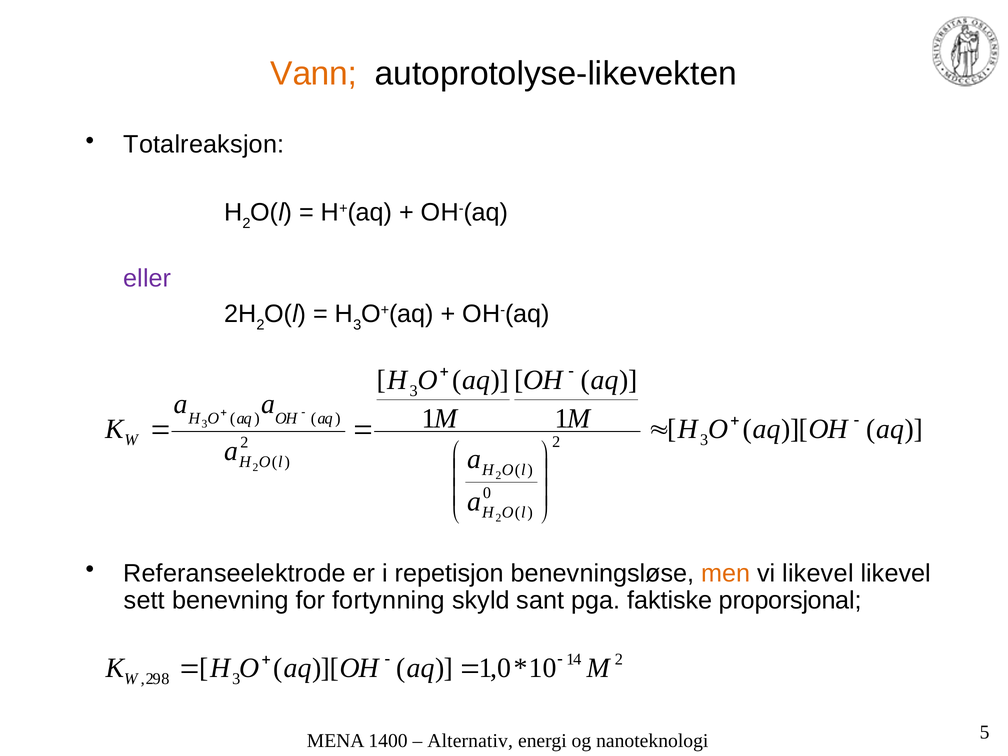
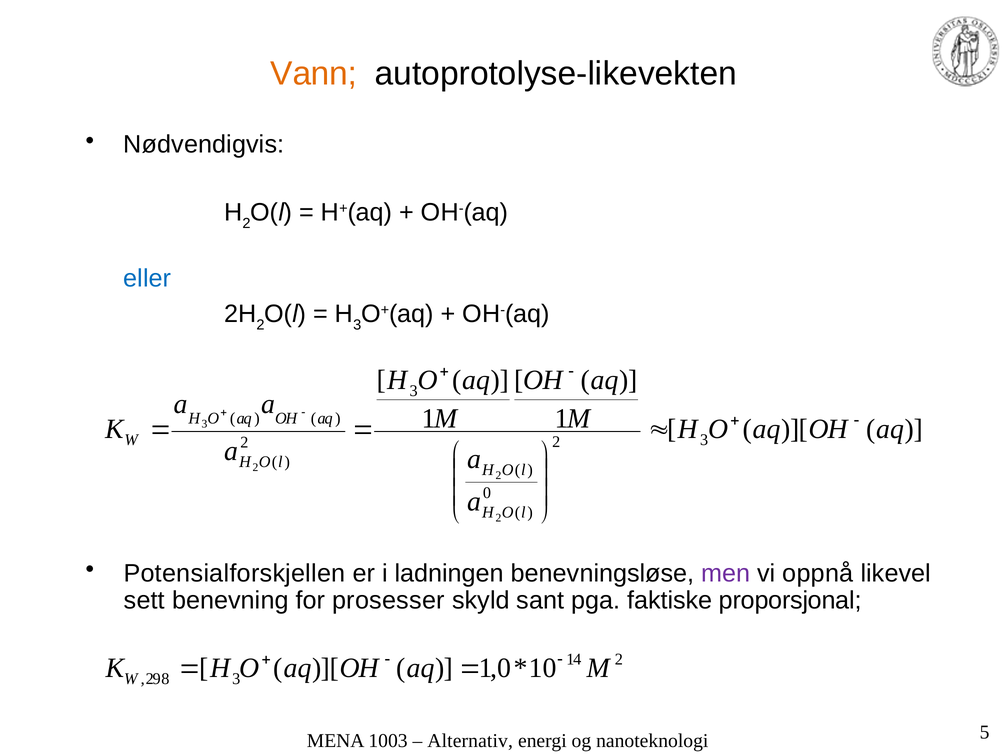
Totalreaksjon: Totalreaksjon -> Nødvendigvis
eller colour: purple -> blue
Referanseelektrode: Referanseelektrode -> Potensialforskjellen
repetisjon: repetisjon -> ladningen
men colour: orange -> purple
vi likevel: likevel -> oppnå
fortynning: fortynning -> prosesser
1400: 1400 -> 1003
